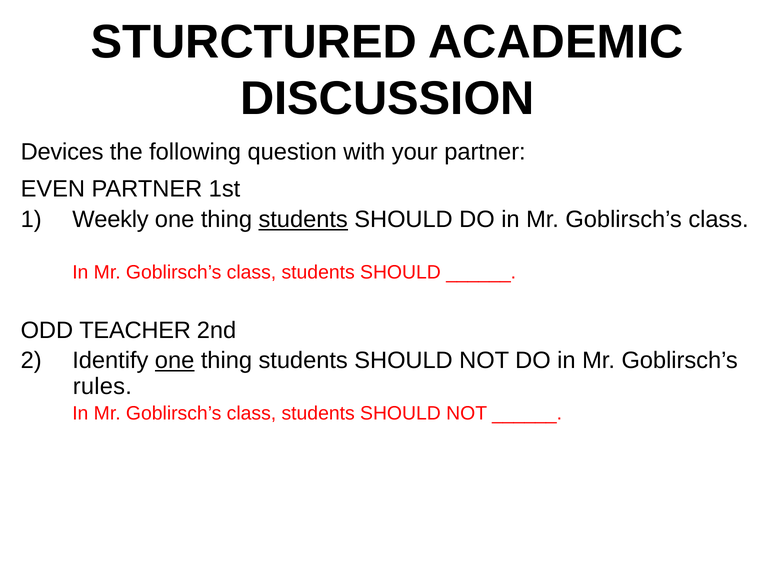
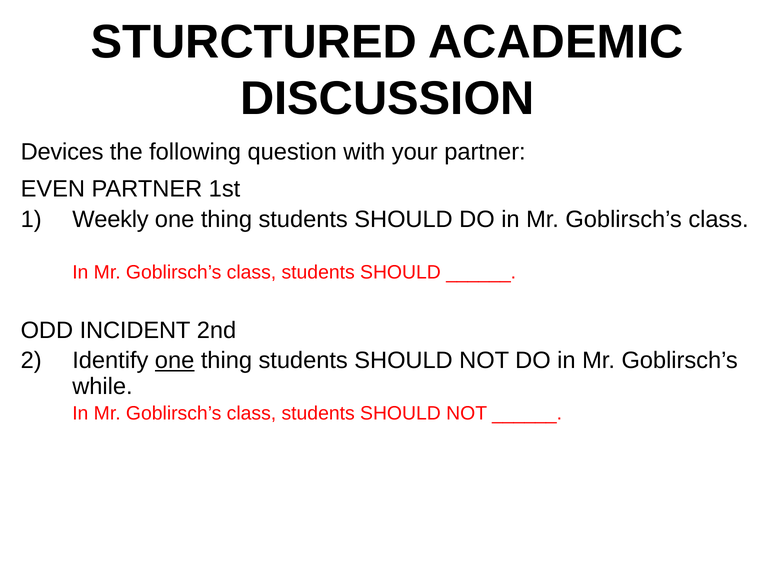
students at (303, 220) underline: present -> none
TEACHER: TEACHER -> INCIDENT
rules: rules -> while
